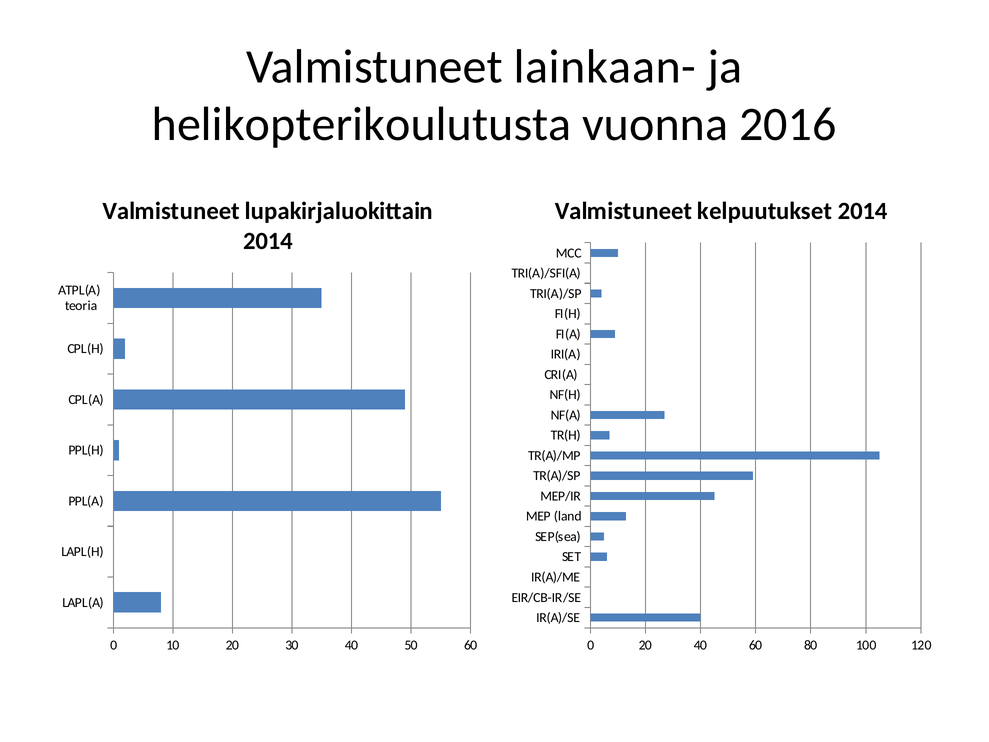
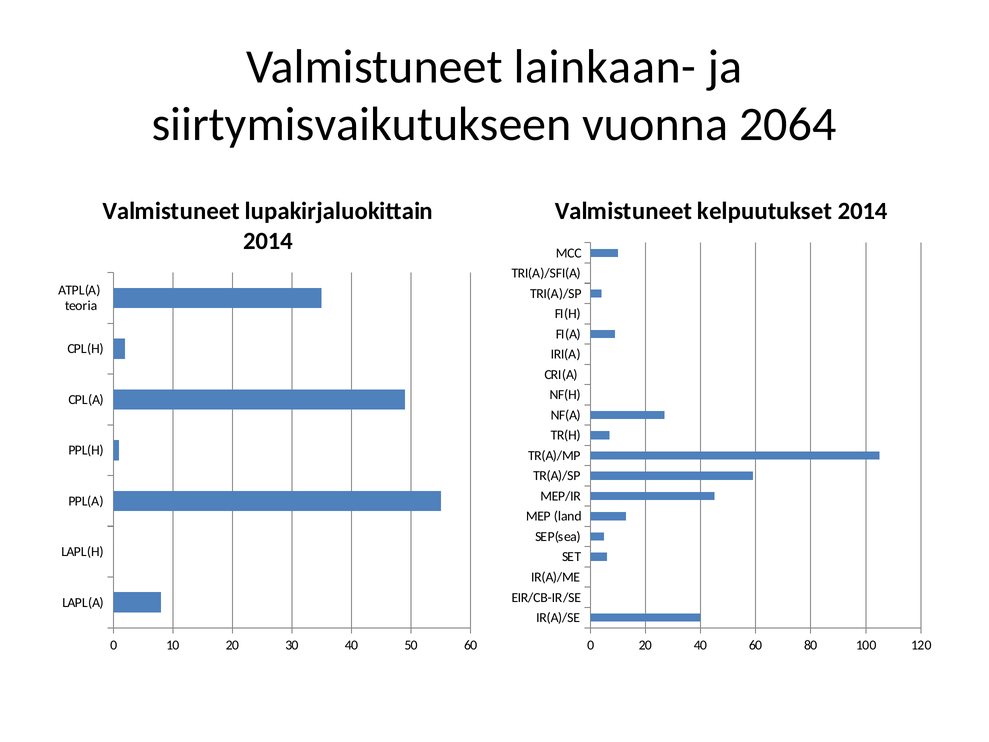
helikopterikoulutusta: helikopterikoulutusta -> siirtymisvaikutukseen
2016: 2016 -> 2064
